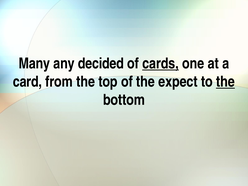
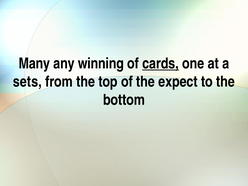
decided: decided -> winning
card: card -> sets
the at (225, 82) underline: present -> none
